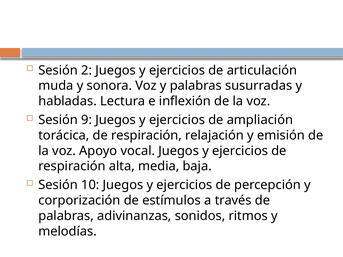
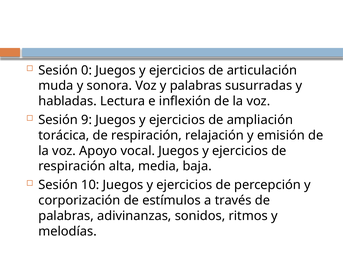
2: 2 -> 0
